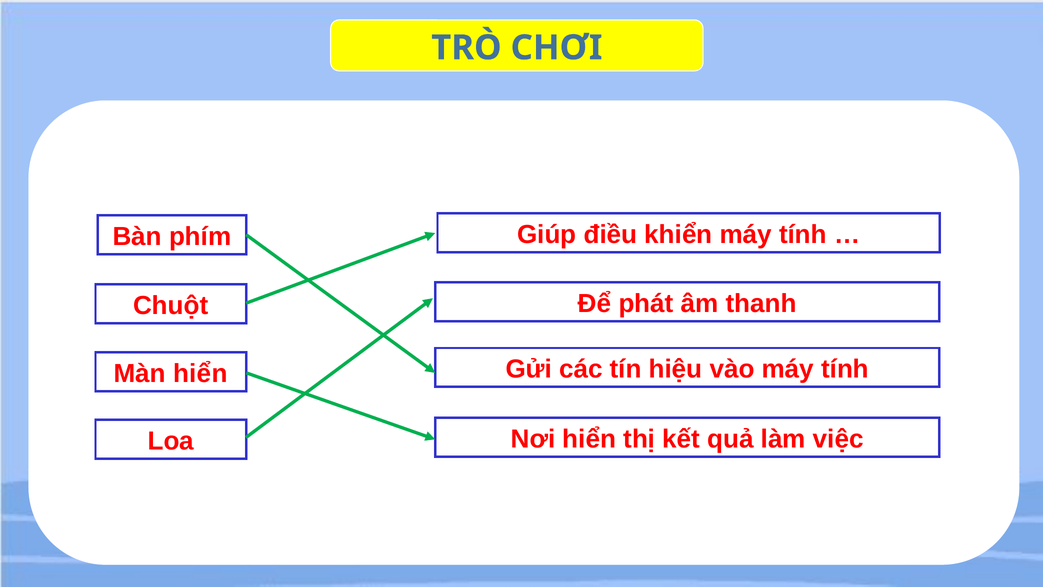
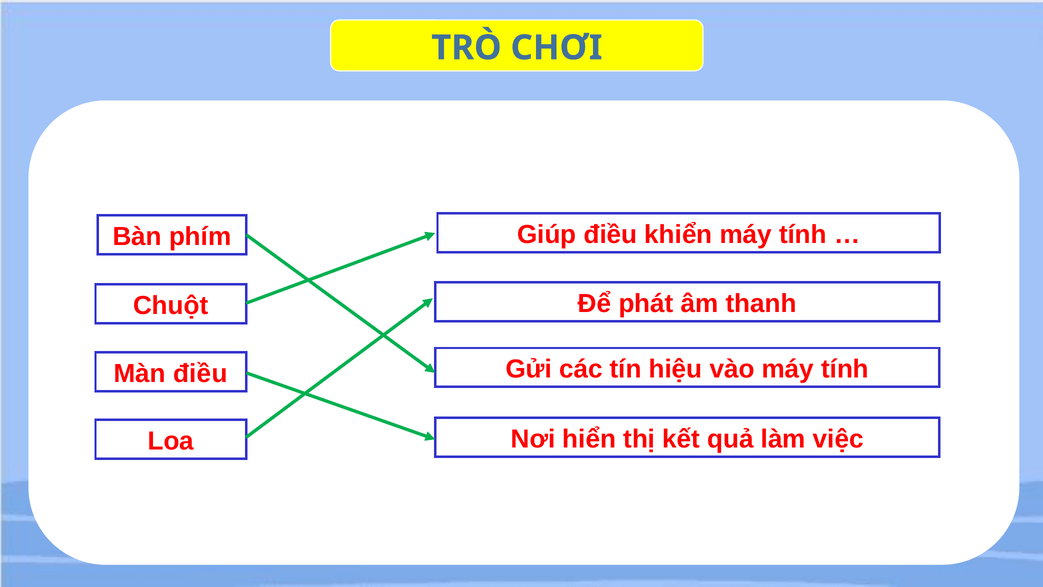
Màn hiển: hiển -> điều
